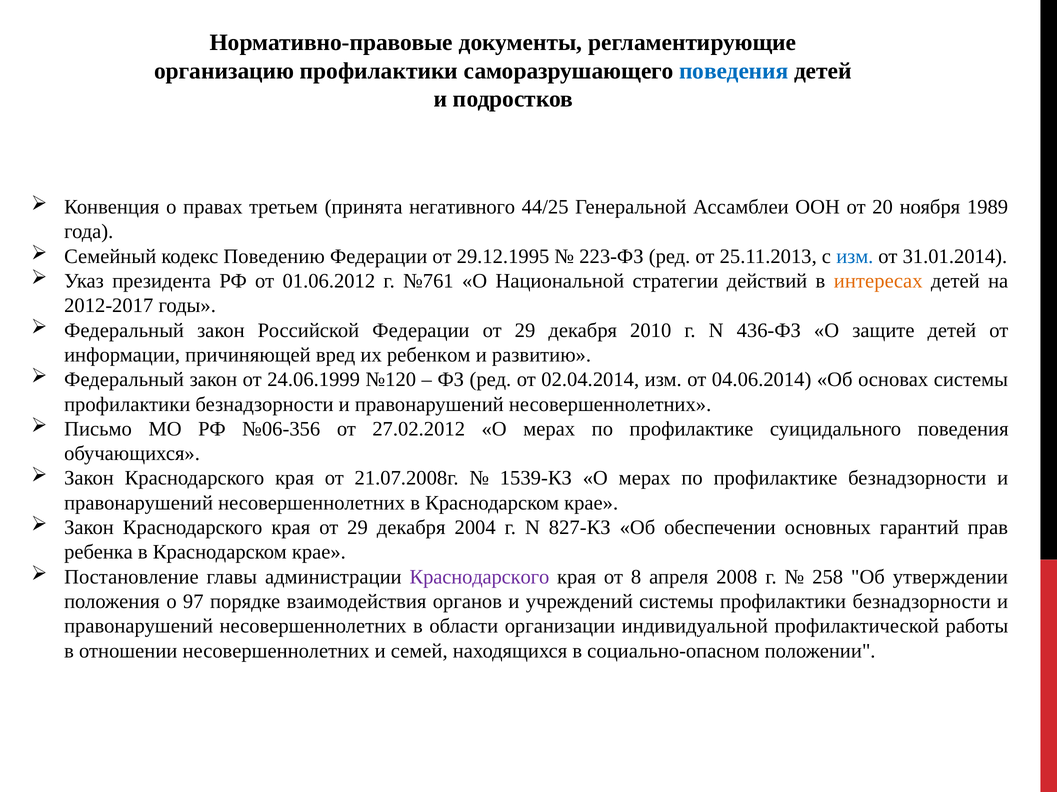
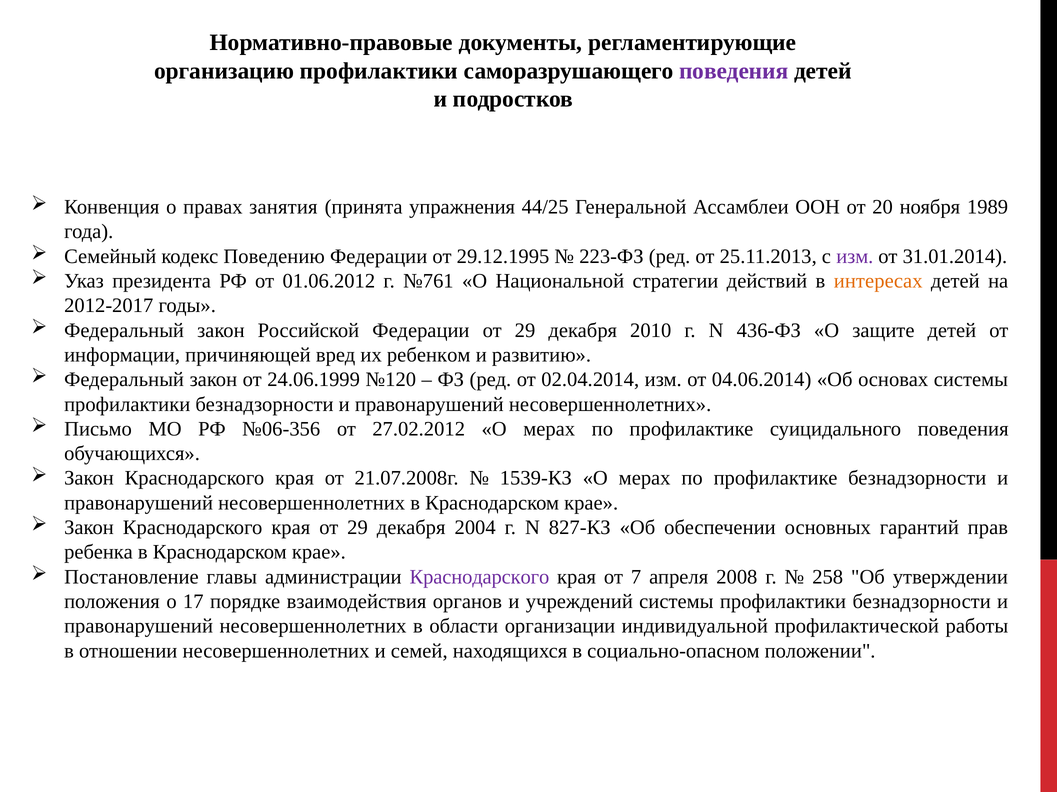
поведения at (734, 71) colour: blue -> purple
третьем: третьем -> занятия
негативного: негативного -> упражнения
изм at (855, 257) colour: blue -> purple
8: 8 -> 7
97: 97 -> 17
